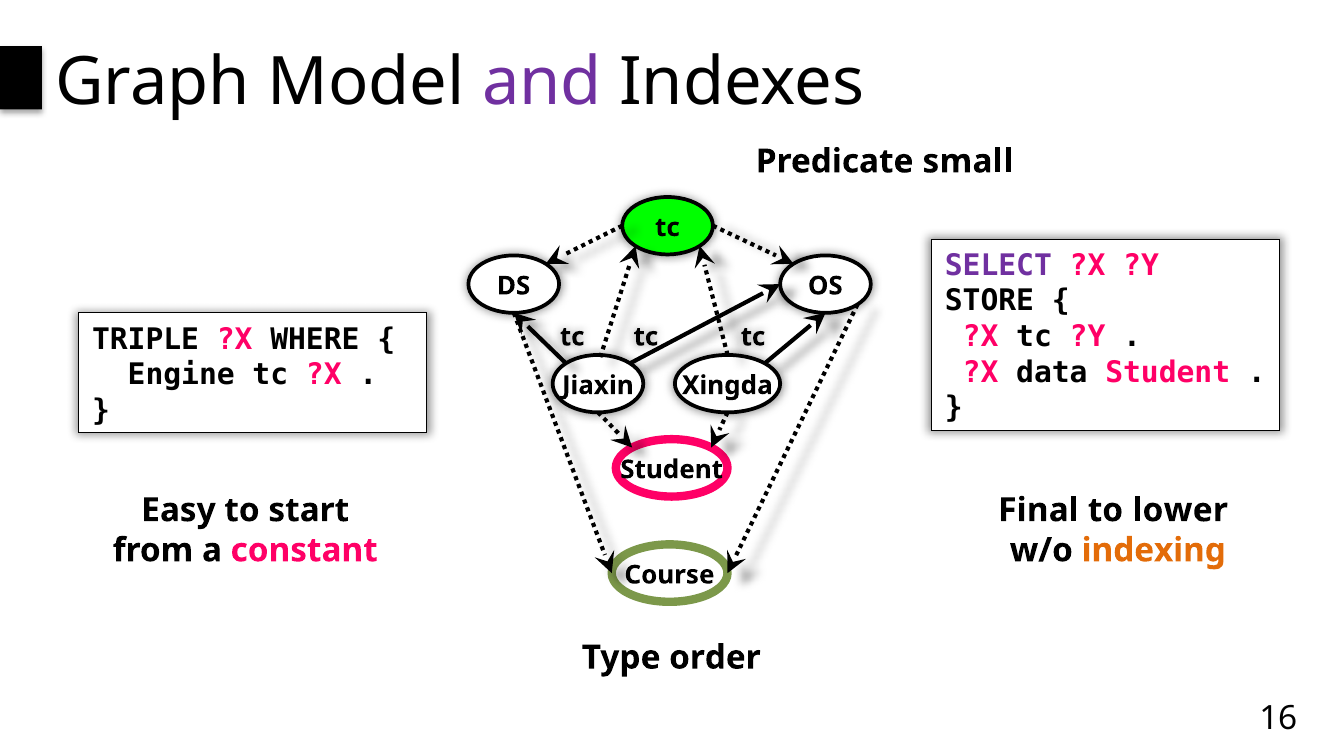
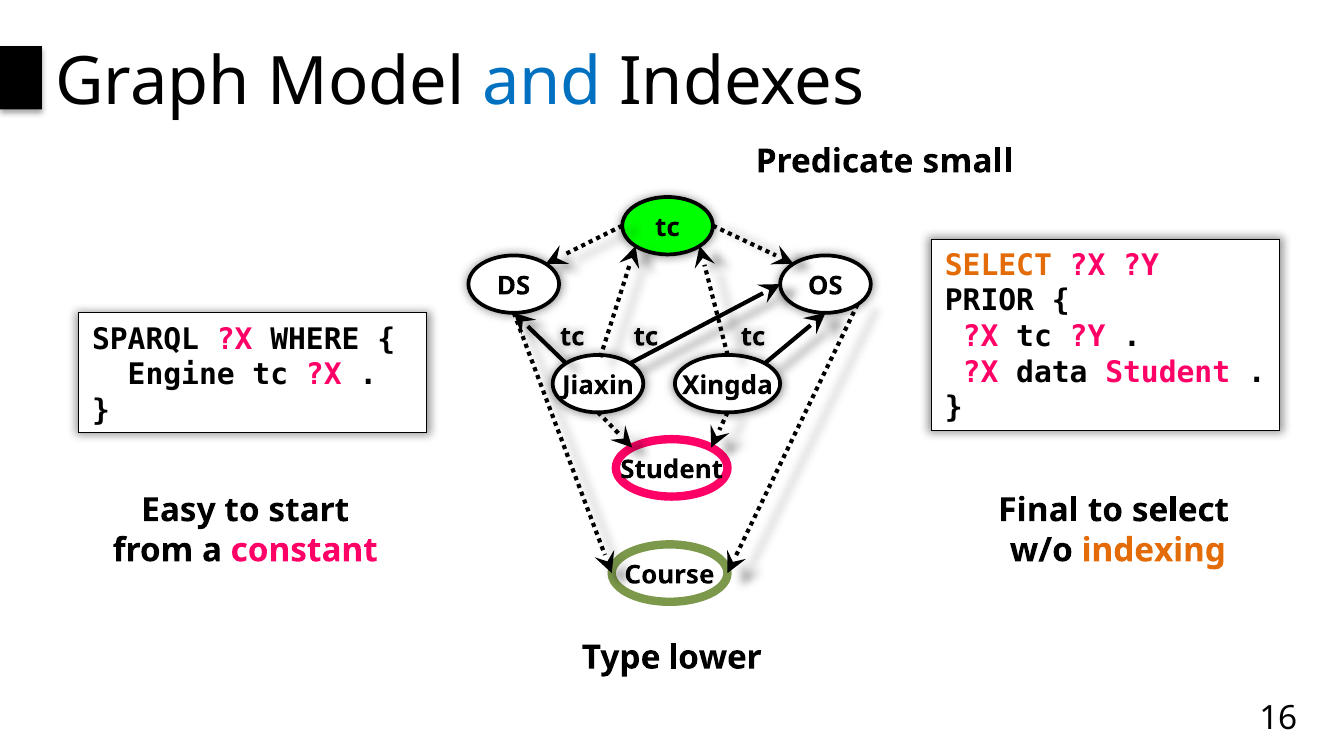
and colour: purple -> blue
SELECT at (998, 266) colour: purple -> orange
STORE: STORE -> PRIOR
TRIPLE: TRIPLE -> SPARQL
to lower: lower -> select
order: order -> lower
